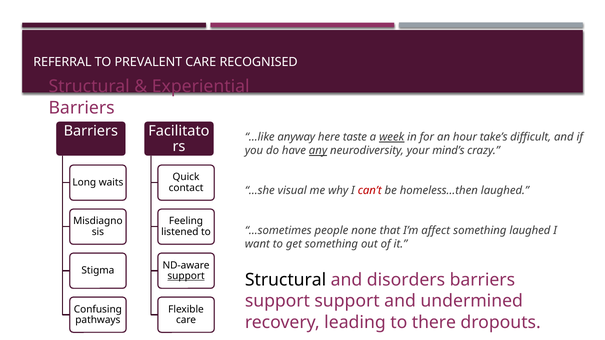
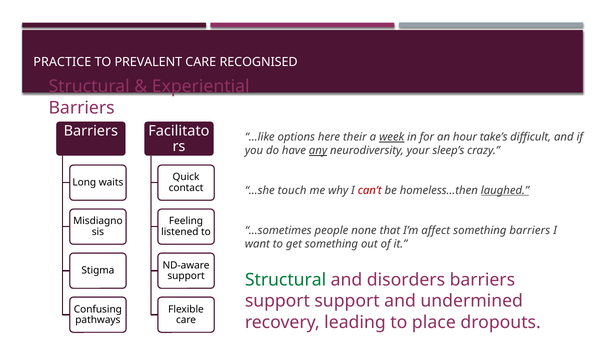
REFERRAL: REFERRAL -> PRACTICE
anyway: anyway -> options
taste: taste -> their
mind’s: mind’s -> sleep’s
visual: visual -> touch
laughed at (505, 191) underline: none -> present
something laughed: laughed -> barriers
support at (186, 276) underline: present -> none
Structural at (286, 280) colour: black -> green
there: there -> place
